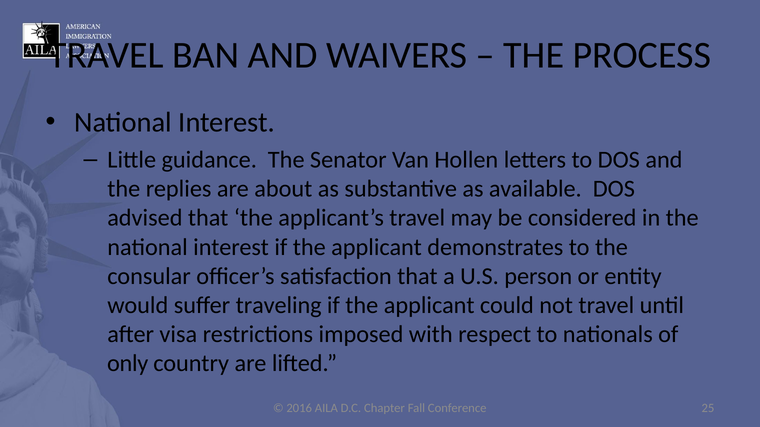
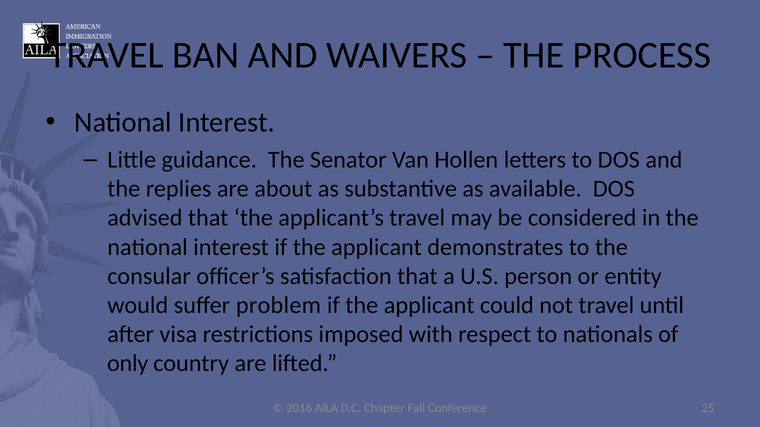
traveling: traveling -> problem
